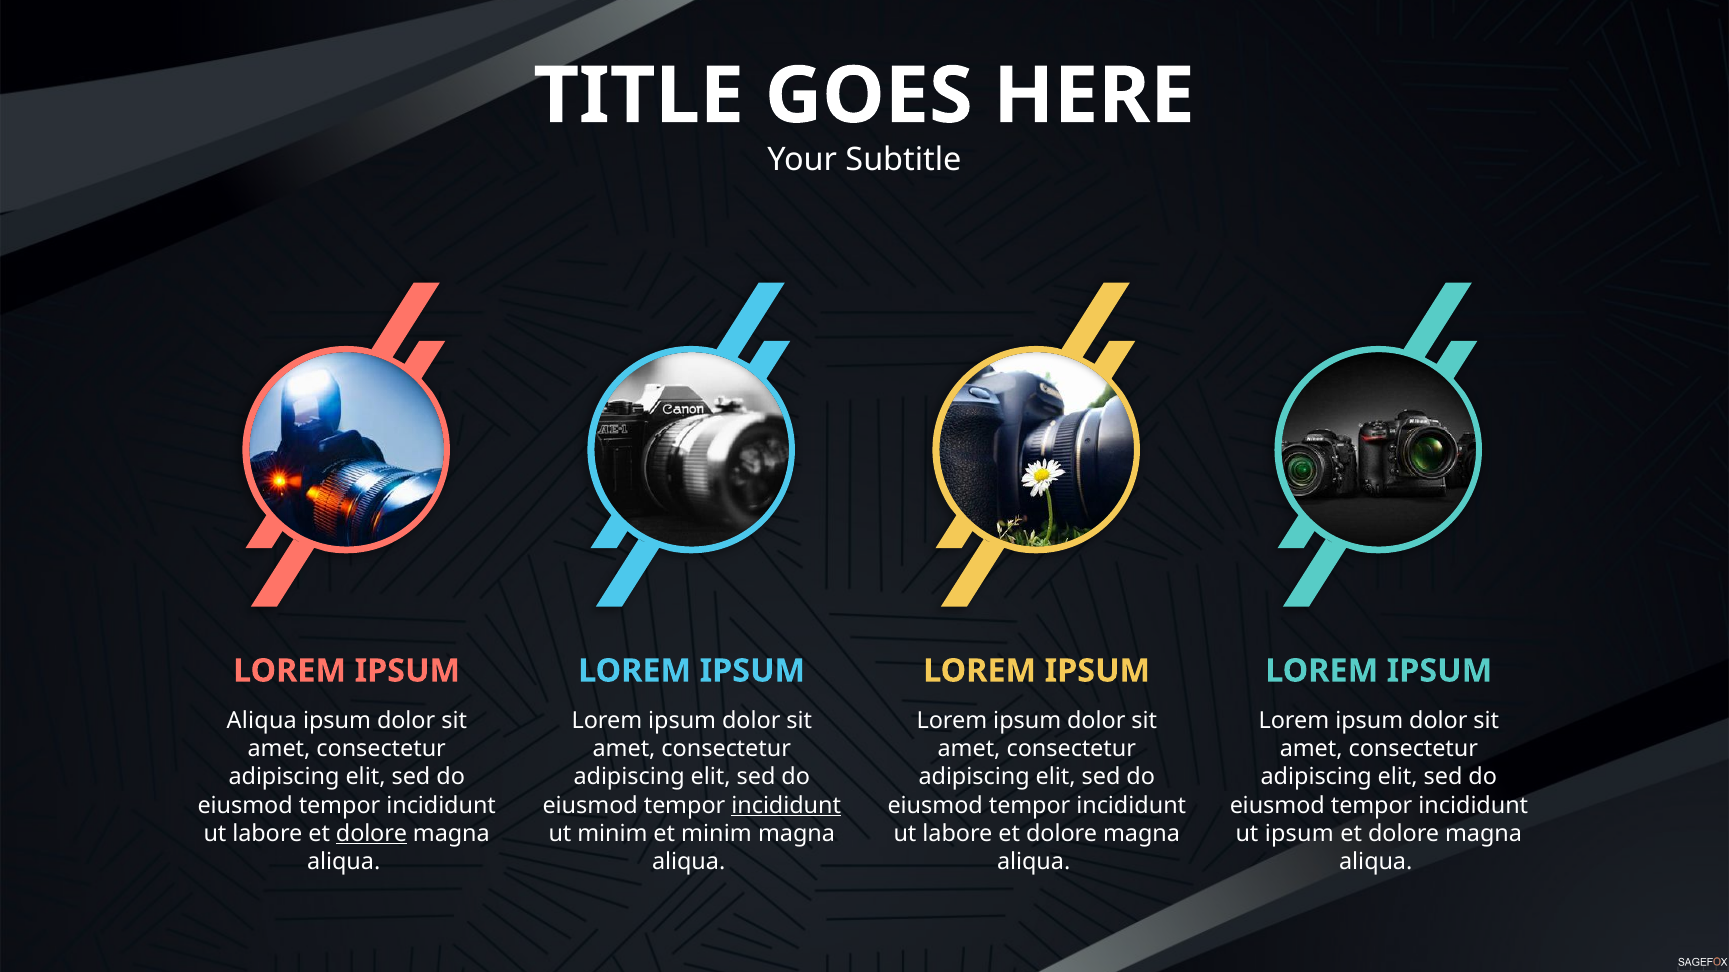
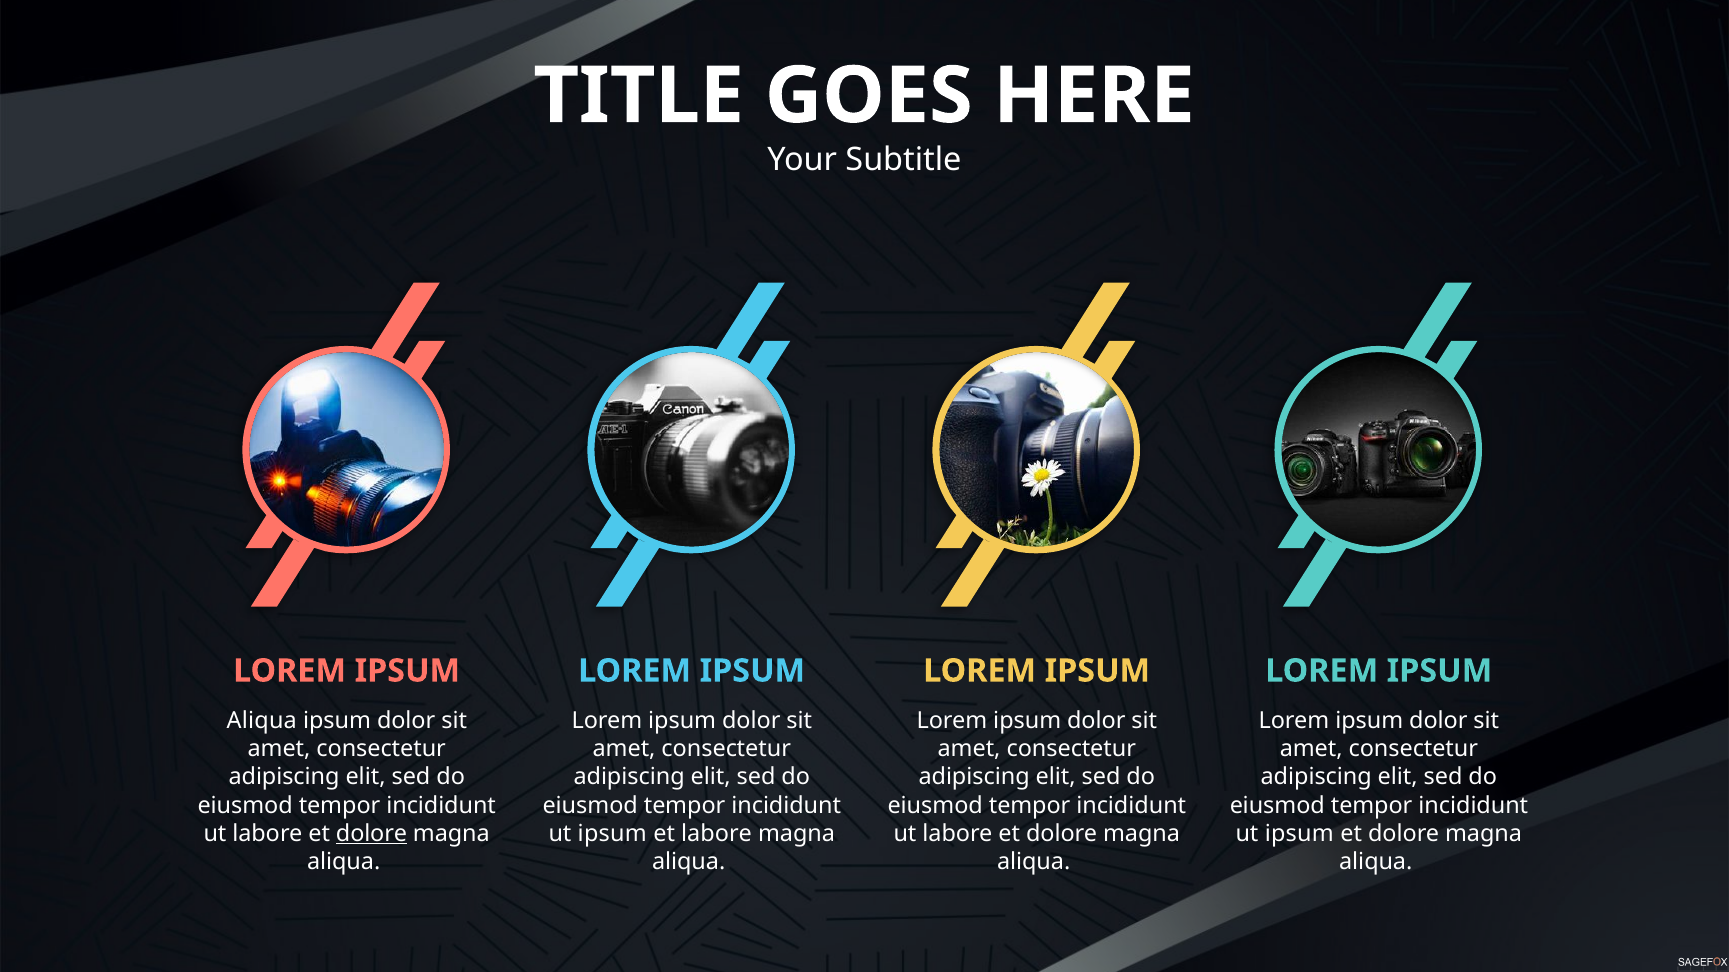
incididunt at (786, 806) underline: present -> none
minim at (612, 834): minim -> ipsum
et minim: minim -> labore
